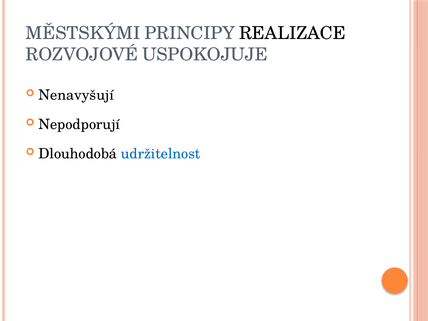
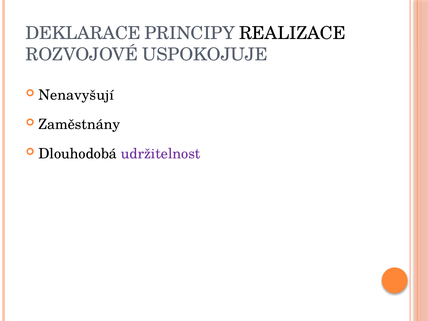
MĚSTSKÝMI: MĚSTSKÝMI -> DEKLARACE
Nepodporují: Nepodporují -> Zaměstnány
udržitelnost colour: blue -> purple
